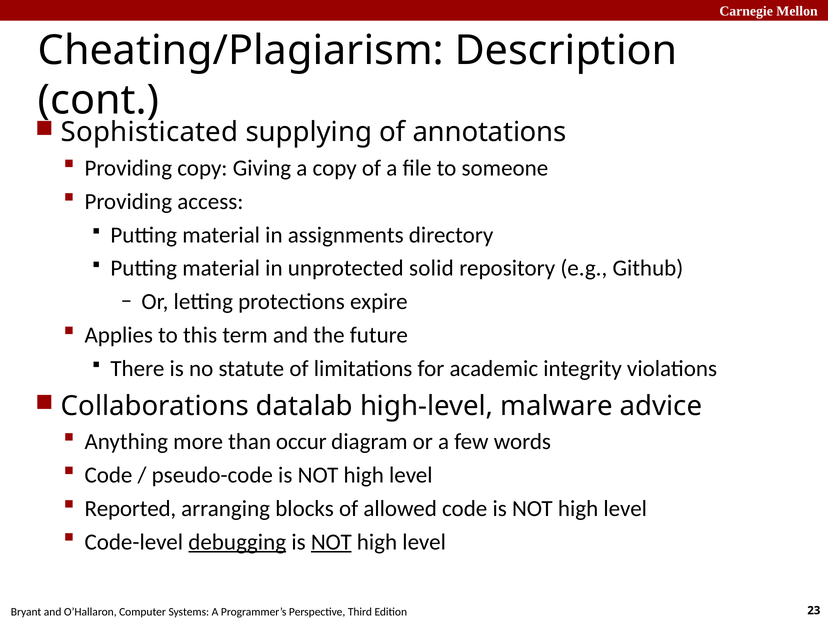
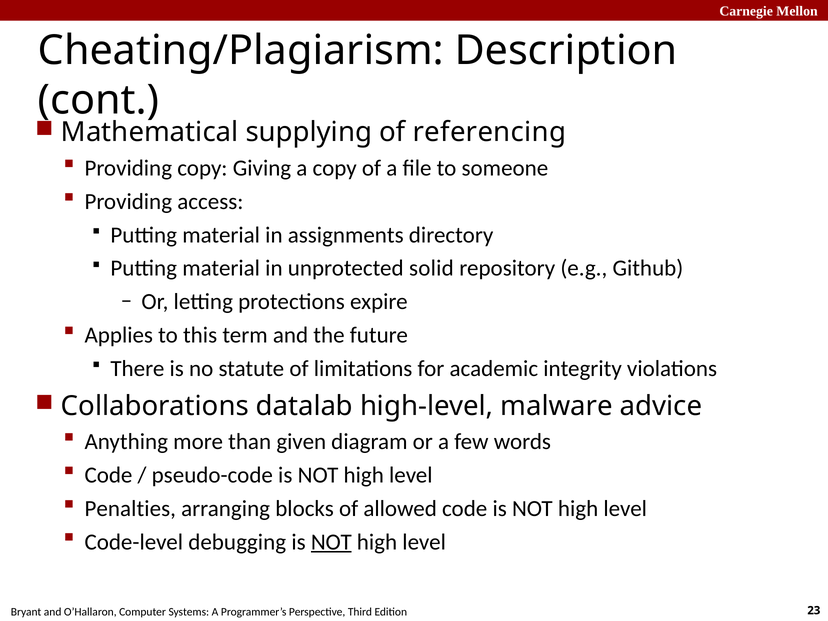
Sophisticated: Sophisticated -> Mathematical
annotations: annotations -> referencing
occur: occur -> given
Reported: Reported -> Penalties
debugging underline: present -> none
